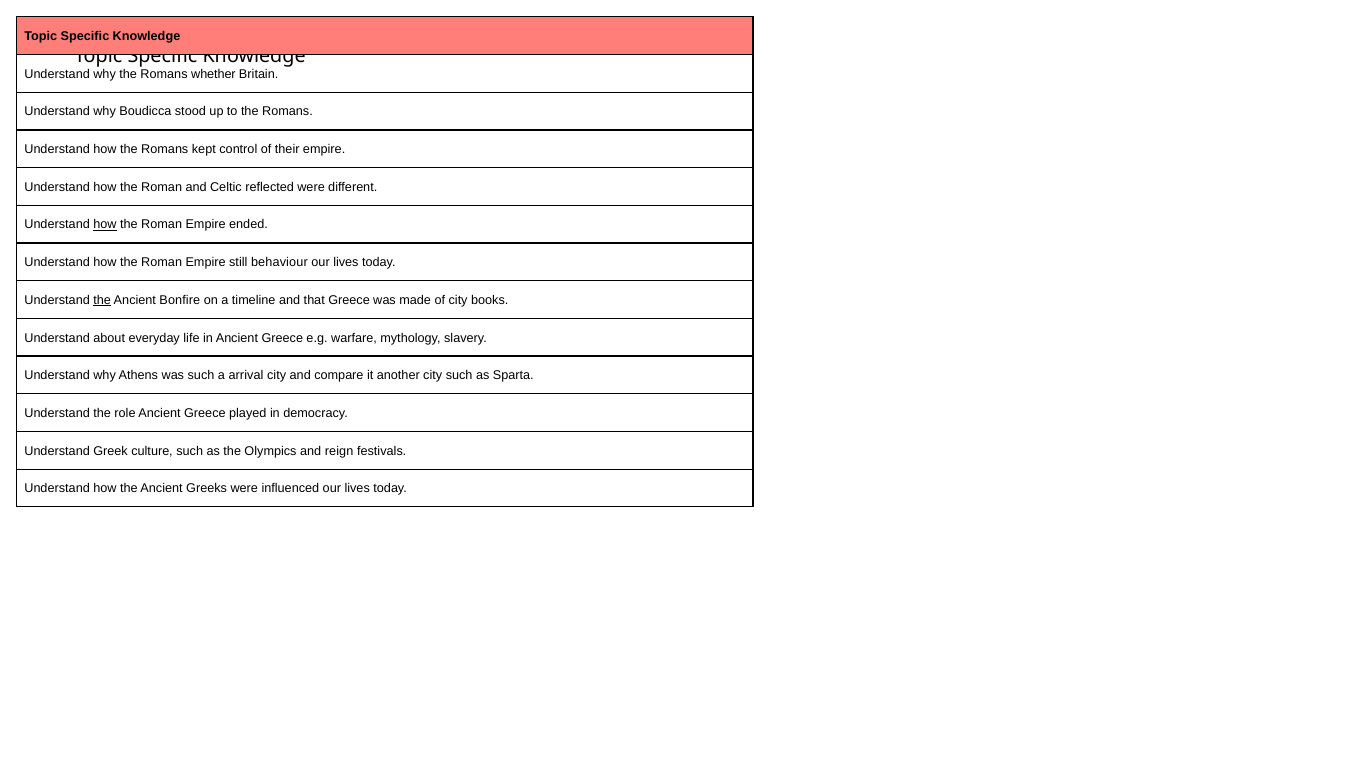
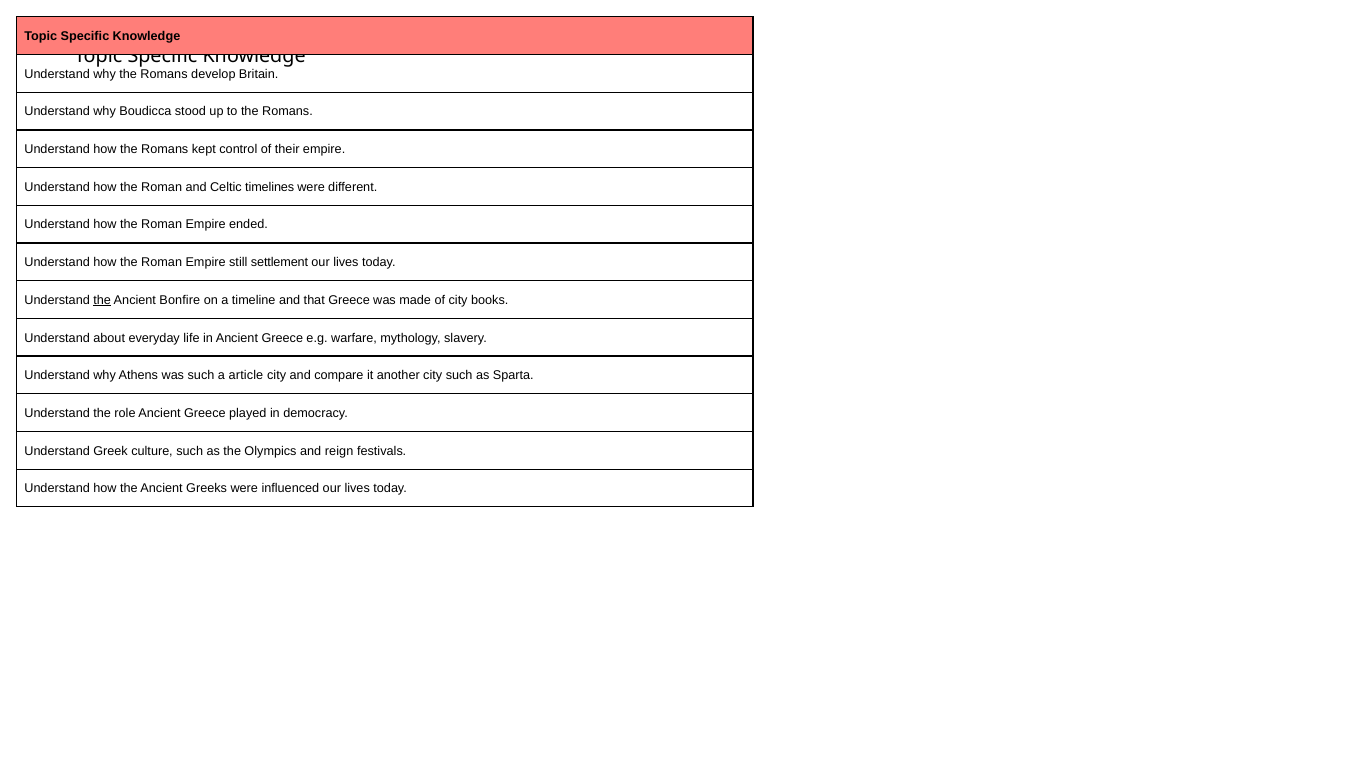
whether: whether -> develop
reflected: reflected -> timelines
how at (105, 225) underline: present -> none
behaviour: behaviour -> settlement
arrival: arrival -> article
